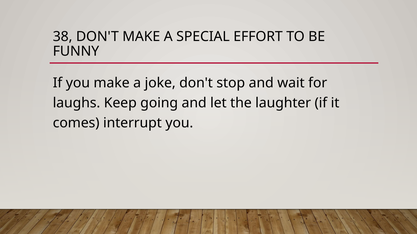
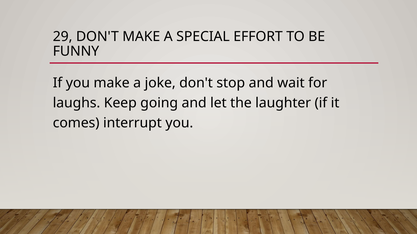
38: 38 -> 29
